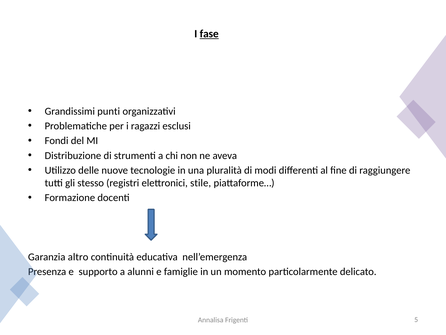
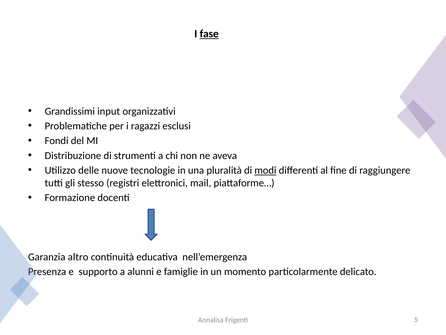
punti: punti -> input
modi underline: none -> present
stile: stile -> mail
